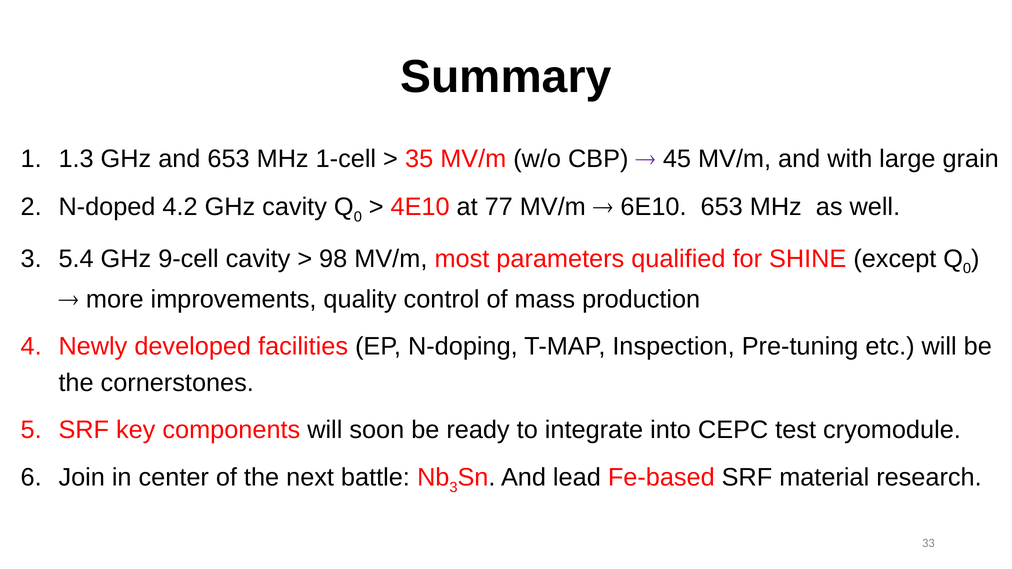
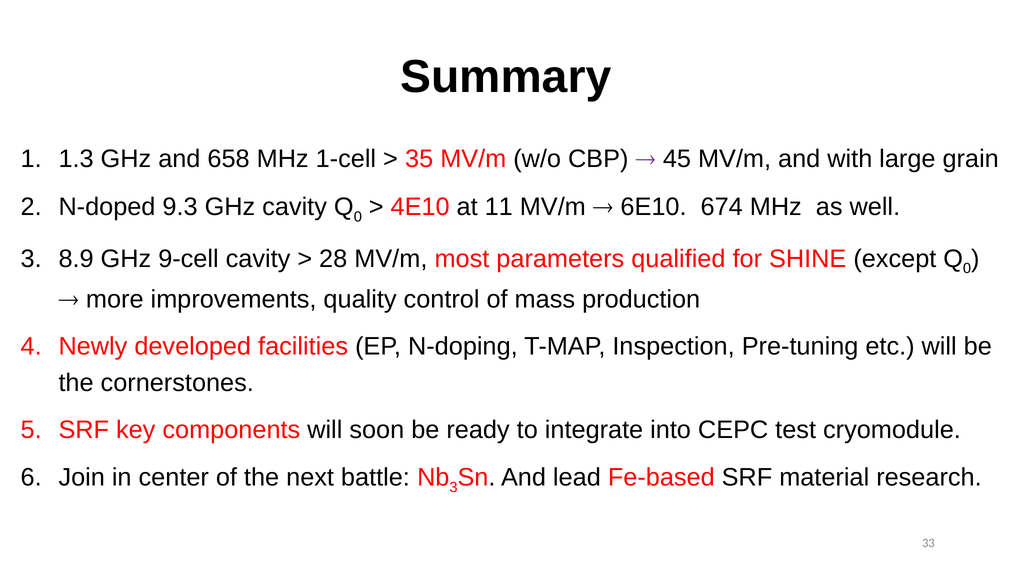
and 653: 653 -> 658
4.2: 4.2 -> 9.3
77: 77 -> 11
6E10 653: 653 -> 674
5.4: 5.4 -> 8.9
98: 98 -> 28
